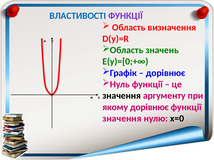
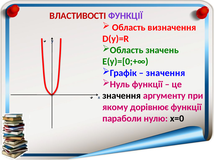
ВЛАСТИВОСТІ colour: blue -> red
дорівнює at (166, 73): дорівнює -> значення
значення at (122, 119): значення -> параболи
